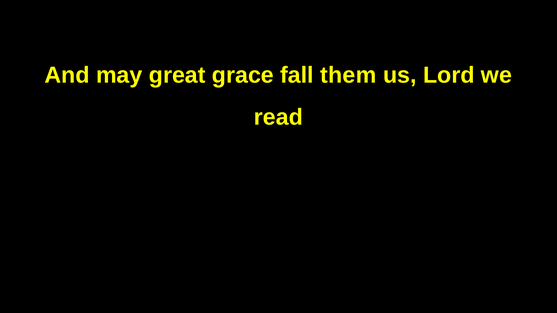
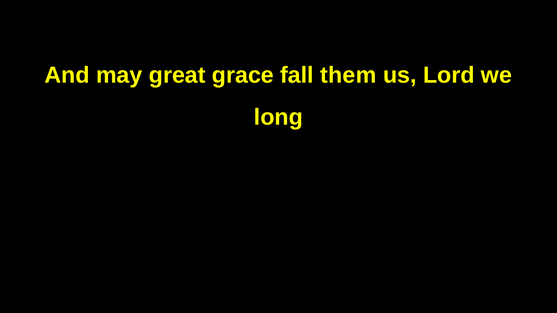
read: read -> long
